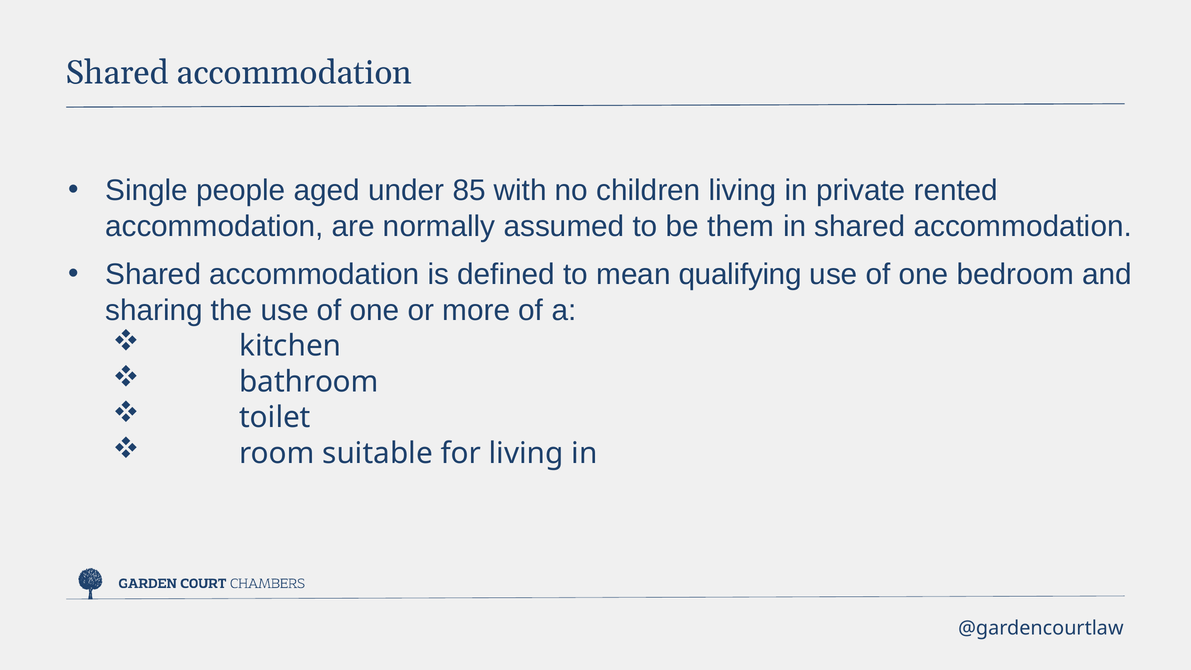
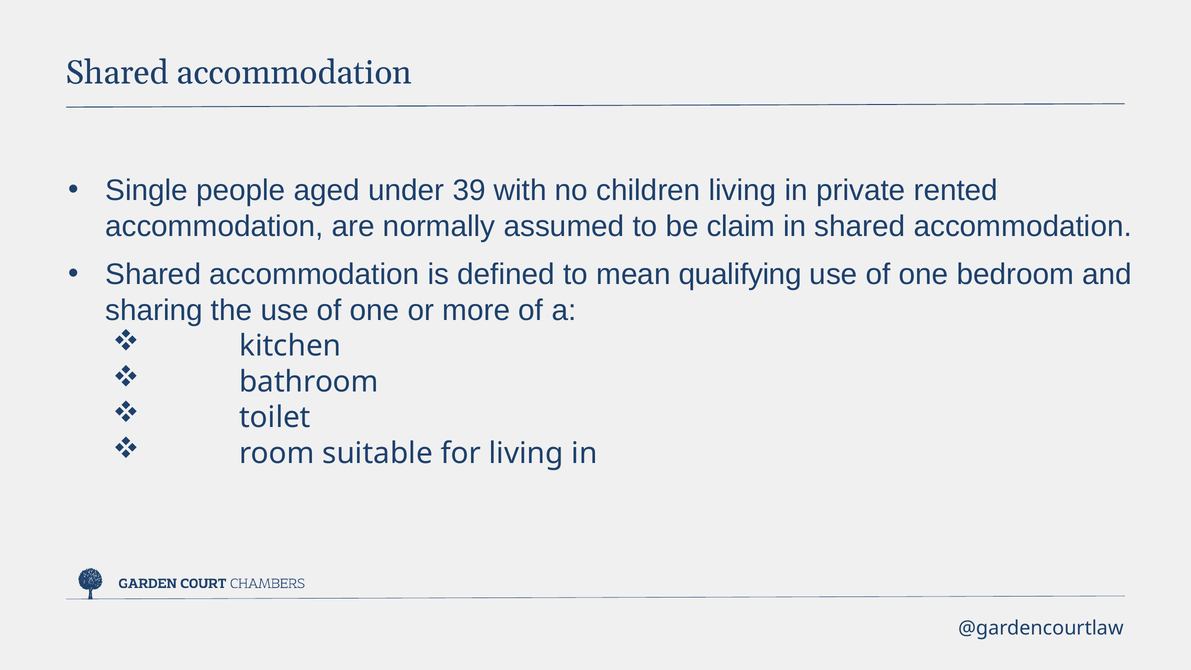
85: 85 -> 39
them: them -> claim
